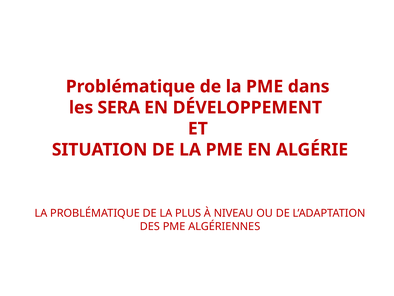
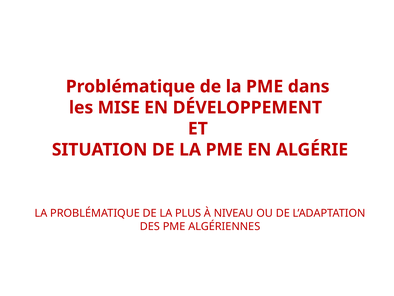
SERA: SERA -> MISE
